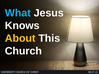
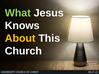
What colour: light blue -> light green
